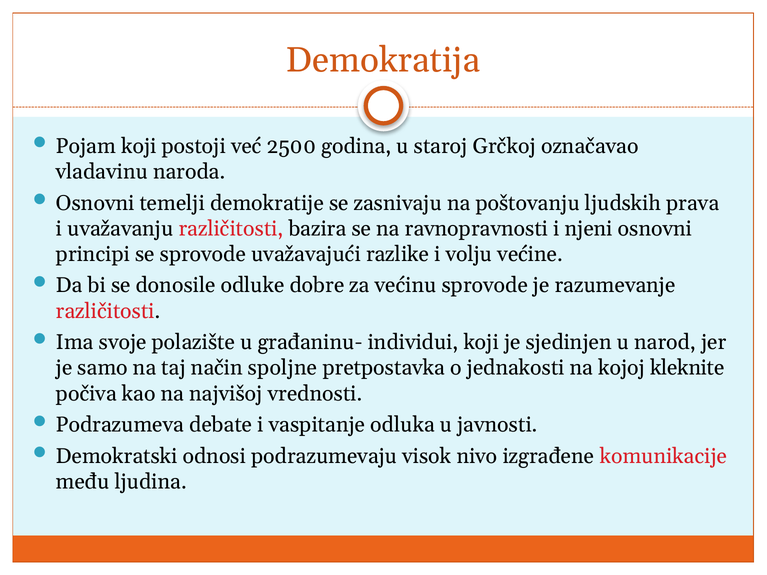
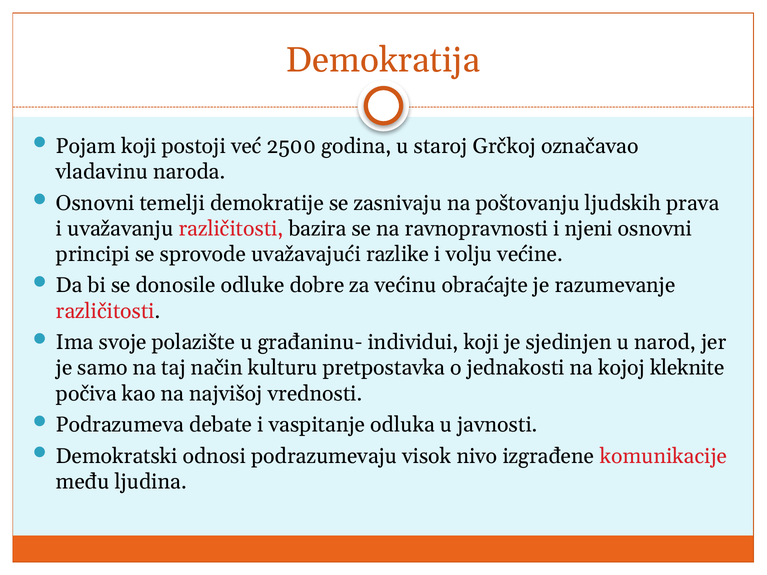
većinu sprovode: sprovode -> obraćajte
spoljne: spoljne -> kulturu
